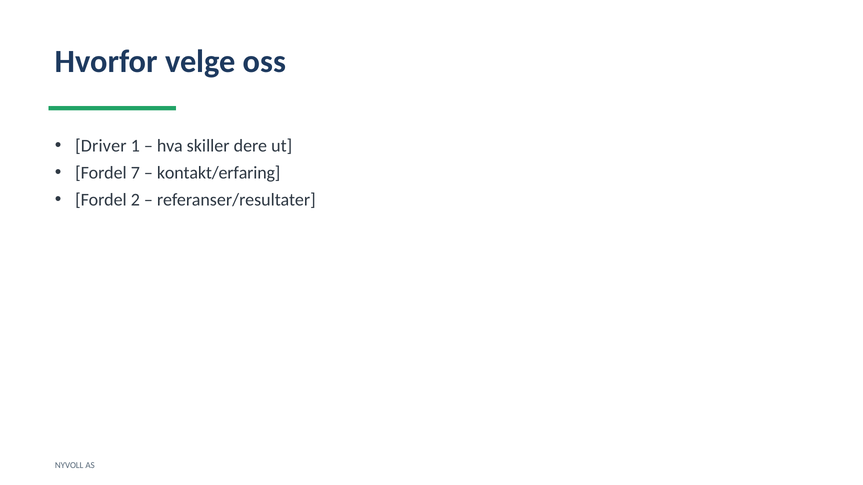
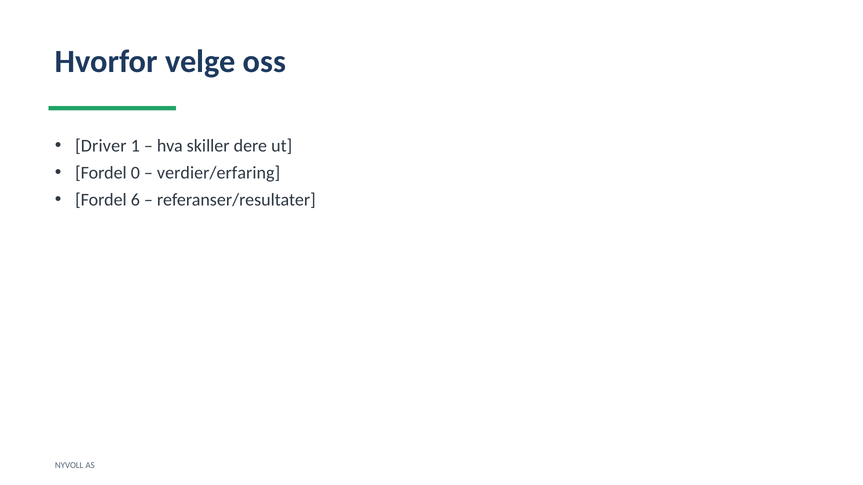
7: 7 -> 0
kontakt/erfaring: kontakt/erfaring -> verdier/erfaring
2: 2 -> 6
